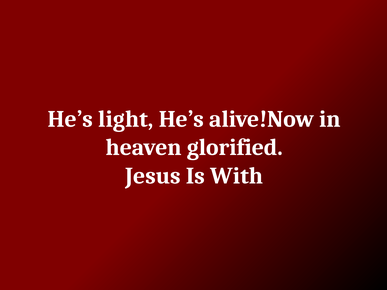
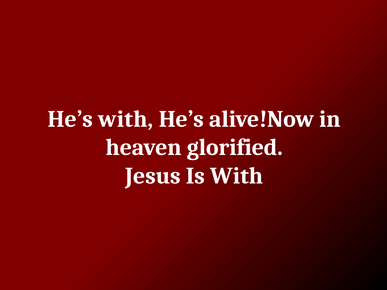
He’s light: light -> with
